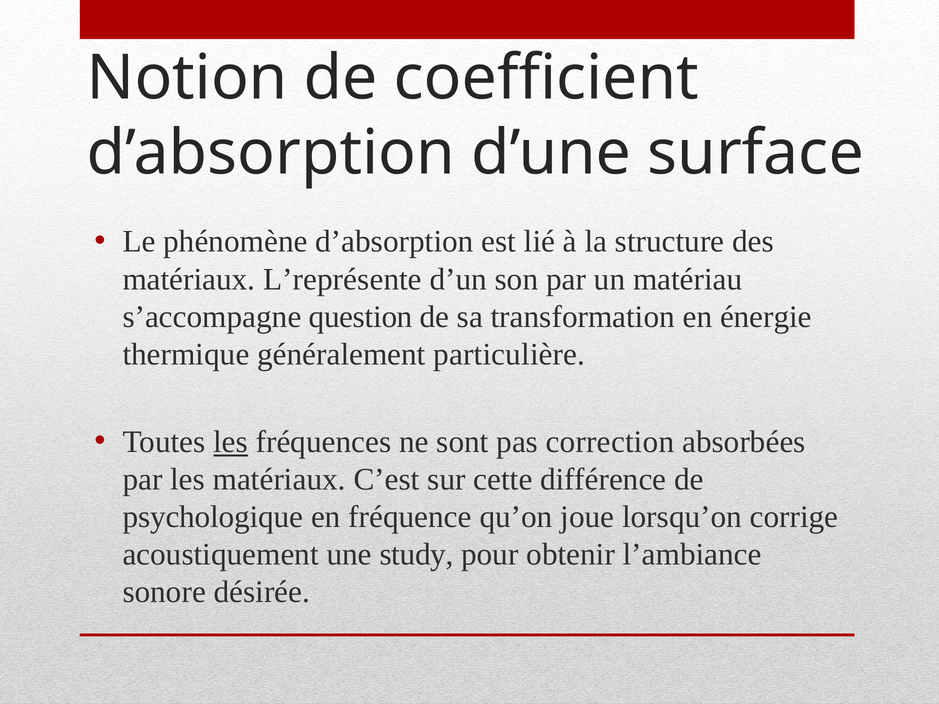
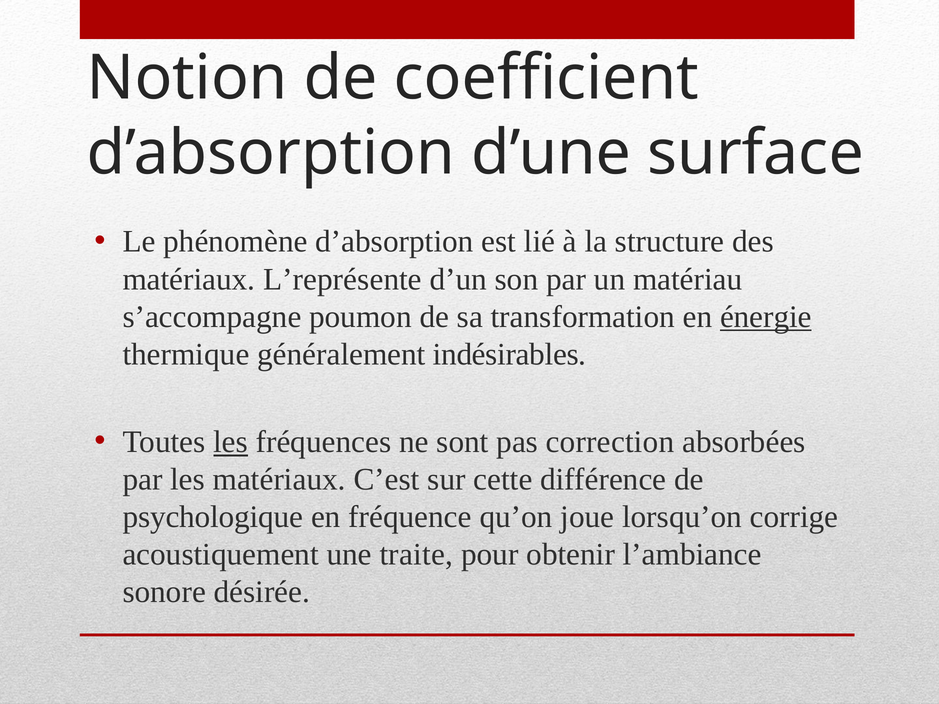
question: question -> poumon
énergie underline: none -> present
particulière: particulière -> indésirables
study: study -> traite
